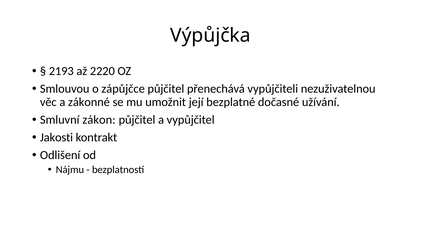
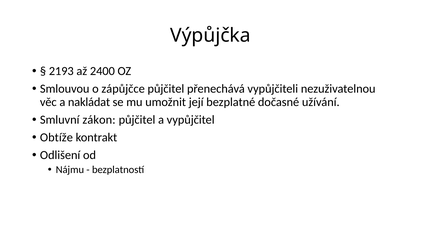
2220: 2220 -> 2400
zákonné: zákonné -> nakládat
Jakosti: Jakosti -> Obtíže
